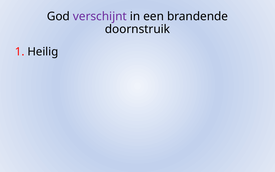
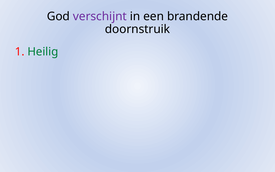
Heilig colour: black -> green
